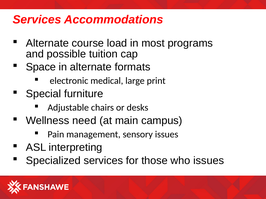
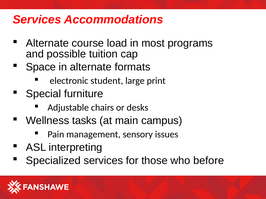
medical: medical -> student
need: need -> tasks
who issues: issues -> before
